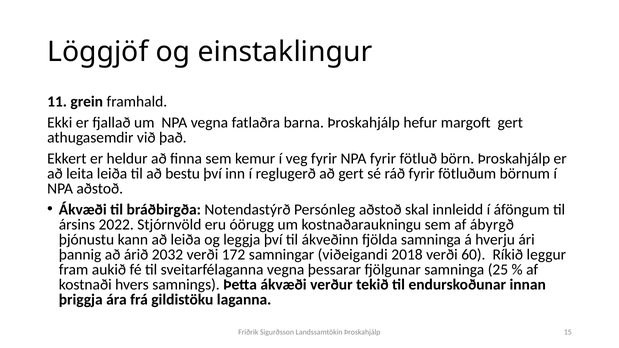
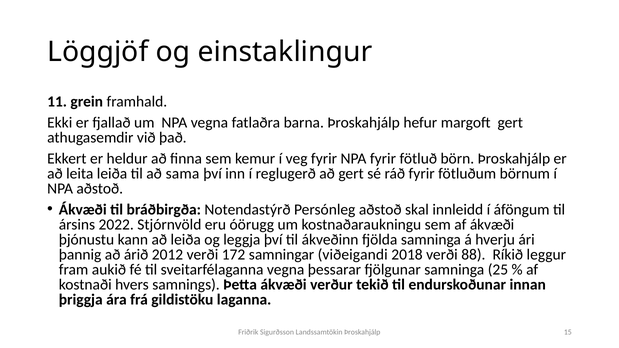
bestu: bestu -> sama
af ábyrgð: ábyrgð -> ákvæði
2032: 2032 -> 2012
60: 60 -> 88
